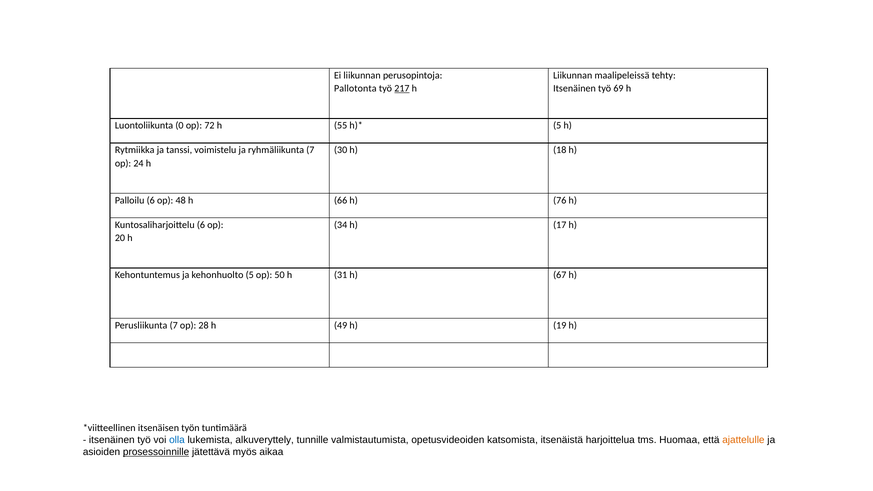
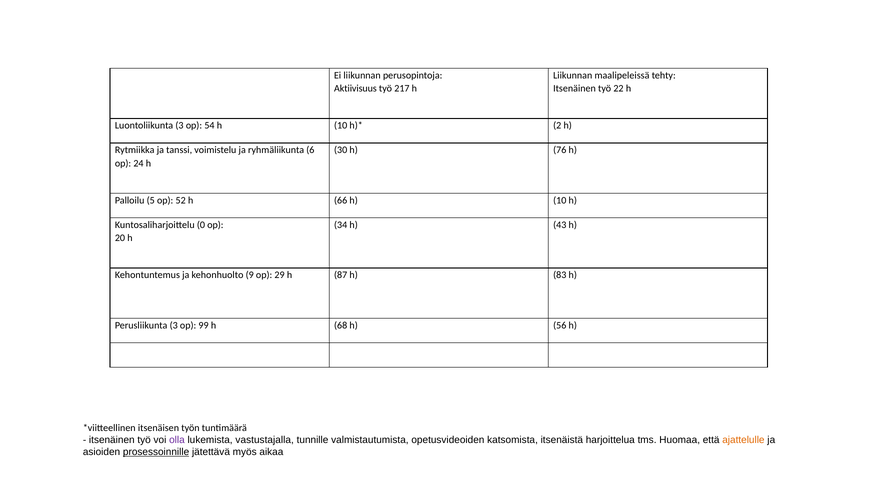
Pallotonta: Pallotonta -> Aktiivisuus
217 underline: present -> none
69: 69 -> 22
Luontoliikunta 0: 0 -> 3
72: 72 -> 54
55 at (341, 126): 55 -> 10
5 at (557, 126): 5 -> 2
ryhmäliikunta 7: 7 -> 6
18: 18 -> 76
Palloilu 6: 6 -> 5
48: 48 -> 52
66 h 76: 76 -> 10
Kuntosaliharjoittelu 6: 6 -> 0
17: 17 -> 43
kehonhuolto 5: 5 -> 9
50: 50 -> 29
31: 31 -> 87
67: 67 -> 83
Perusliikunta 7: 7 -> 3
28: 28 -> 99
49: 49 -> 68
19: 19 -> 56
olla colour: blue -> purple
alkuveryttely: alkuveryttely -> vastustajalla
